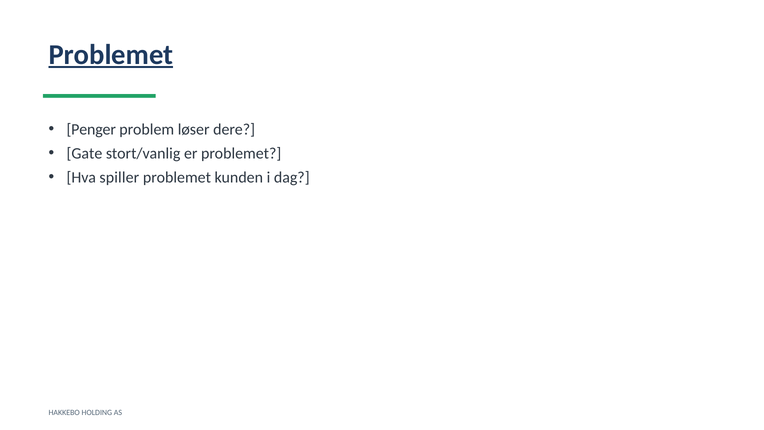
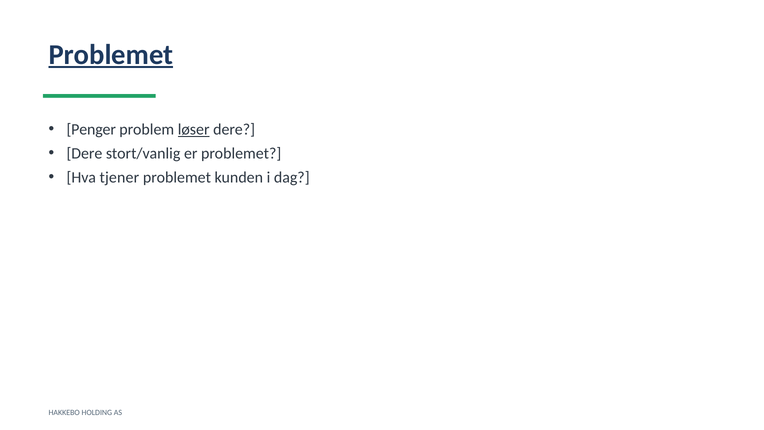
løser underline: none -> present
Gate at (84, 153): Gate -> Dere
spiller: spiller -> tjener
